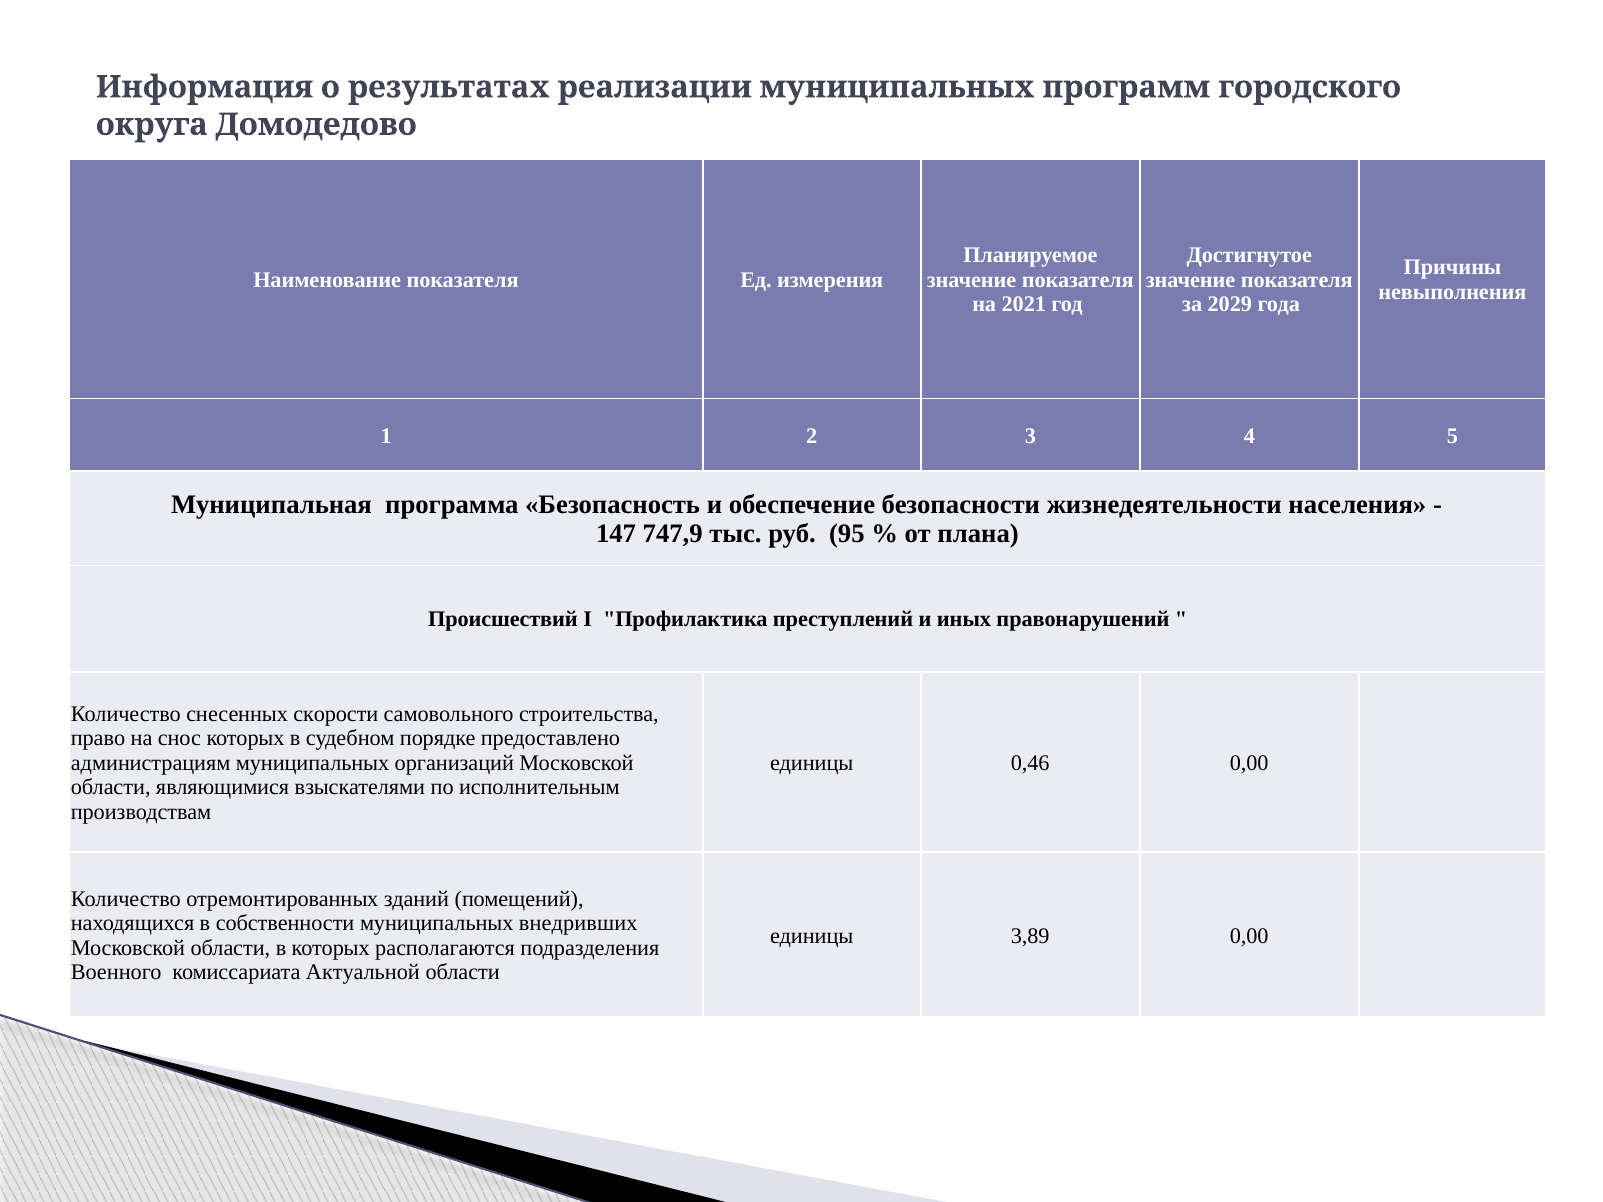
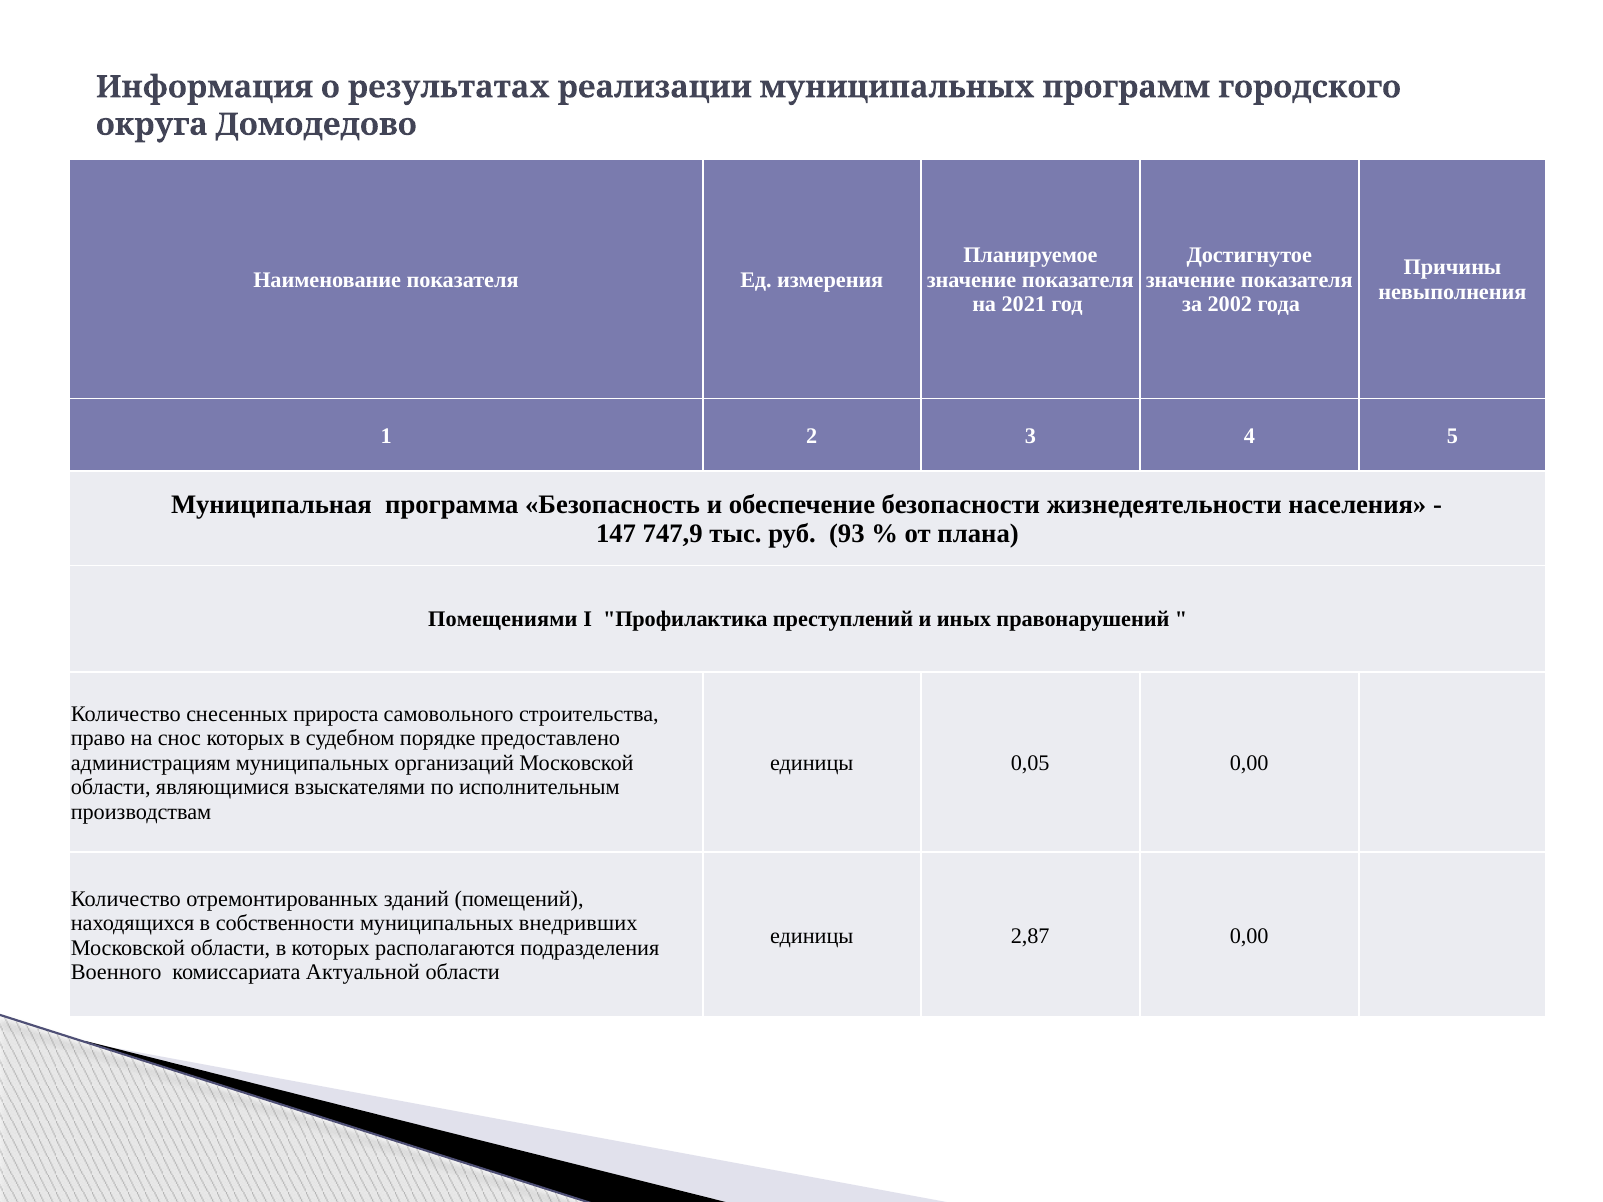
2029: 2029 -> 2002
95: 95 -> 93
Происшествий: Происшествий -> Помещениями
скорости: скорости -> прироста
0,46: 0,46 -> 0,05
3,89: 3,89 -> 2,87
